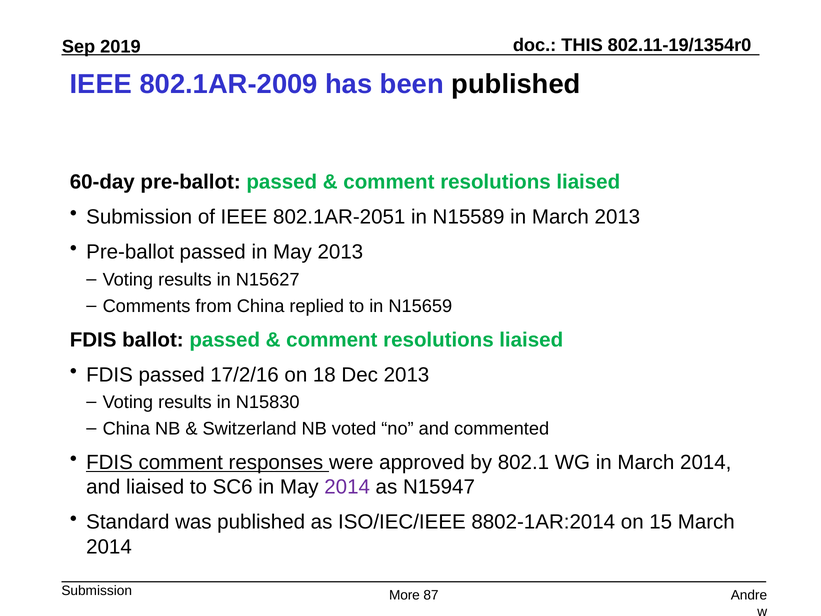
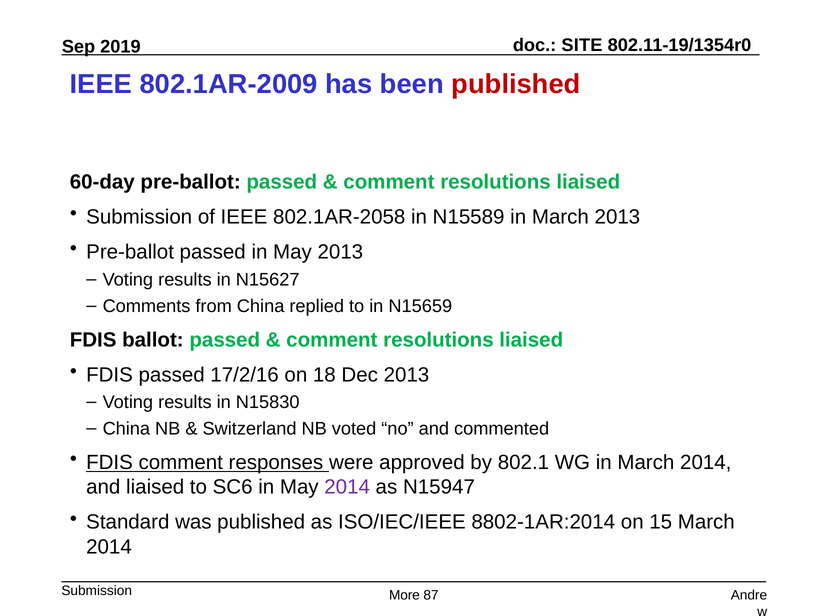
THIS: THIS -> SITE
published at (516, 84) colour: black -> red
802.1AR-2051: 802.1AR-2051 -> 802.1AR-2058
